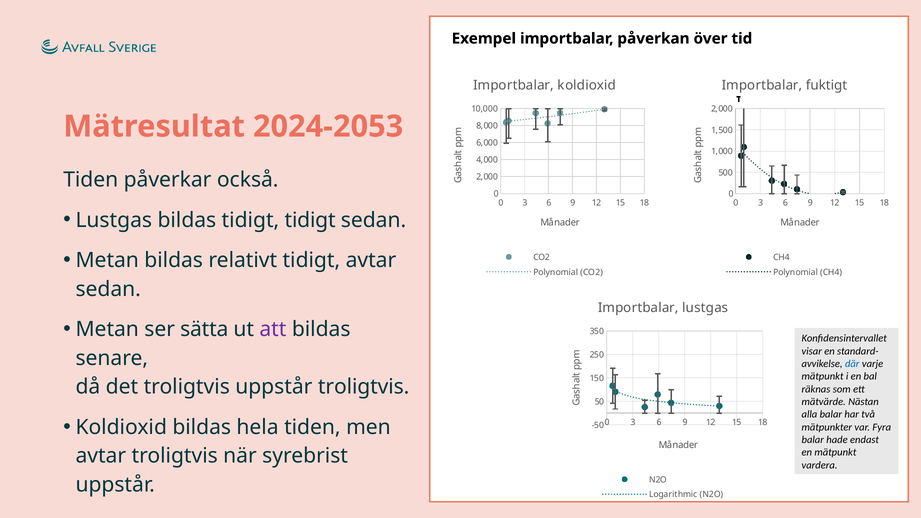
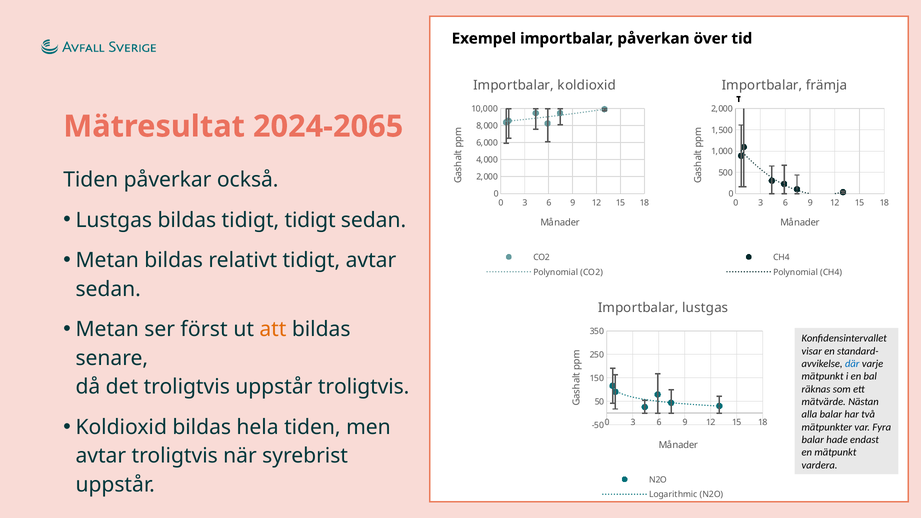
fuktigt: fuktigt -> främja
2024-2053: 2024-2053 -> 2024-2065
sätta: sätta -> först
att colour: purple -> orange
